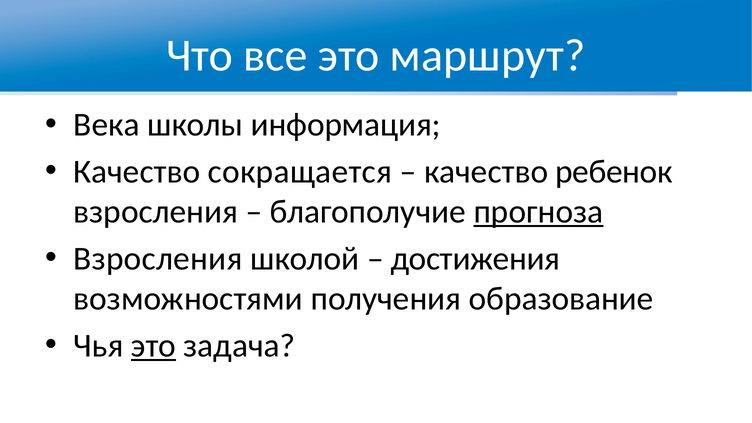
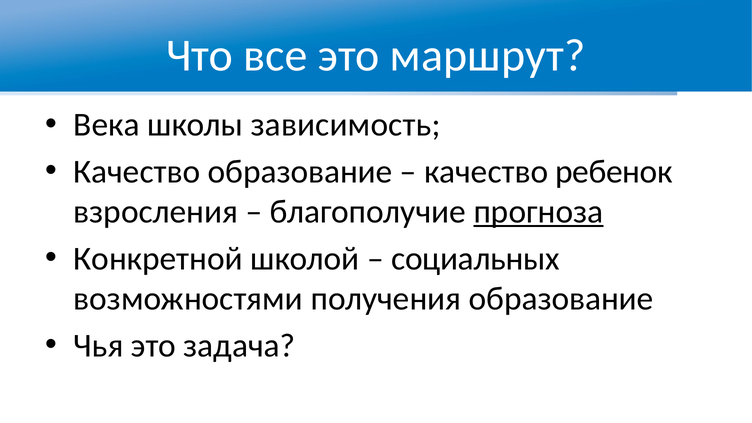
информация: информация -> зависимость
Качество сокращается: сокращается -> образование
Взросления at (158, 259): Взросления -> Конкретной
достижения: достижения -> социальных
это at (153, 346) underline: present -> none
